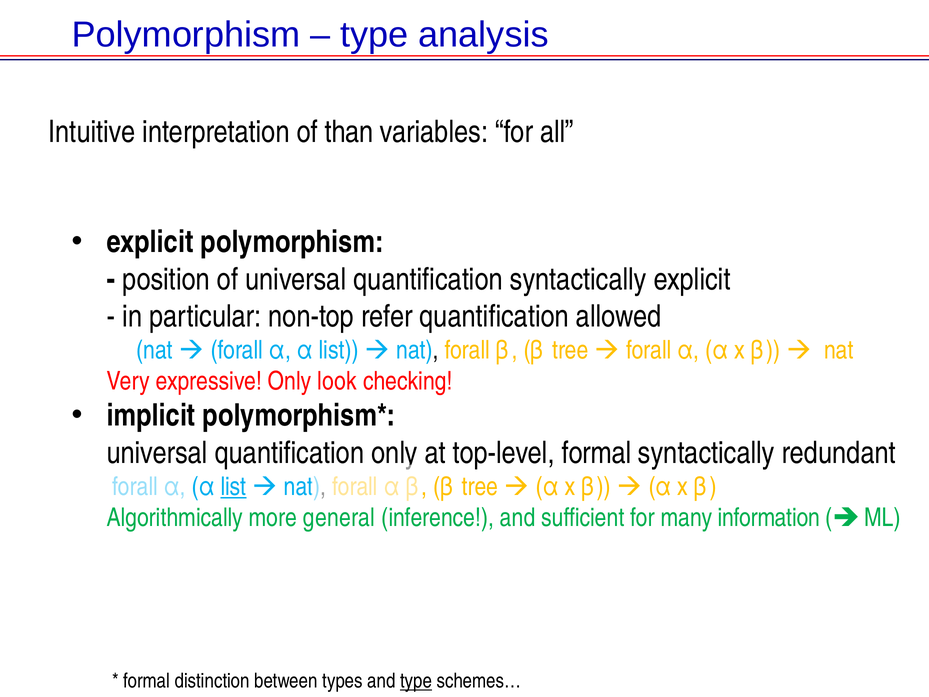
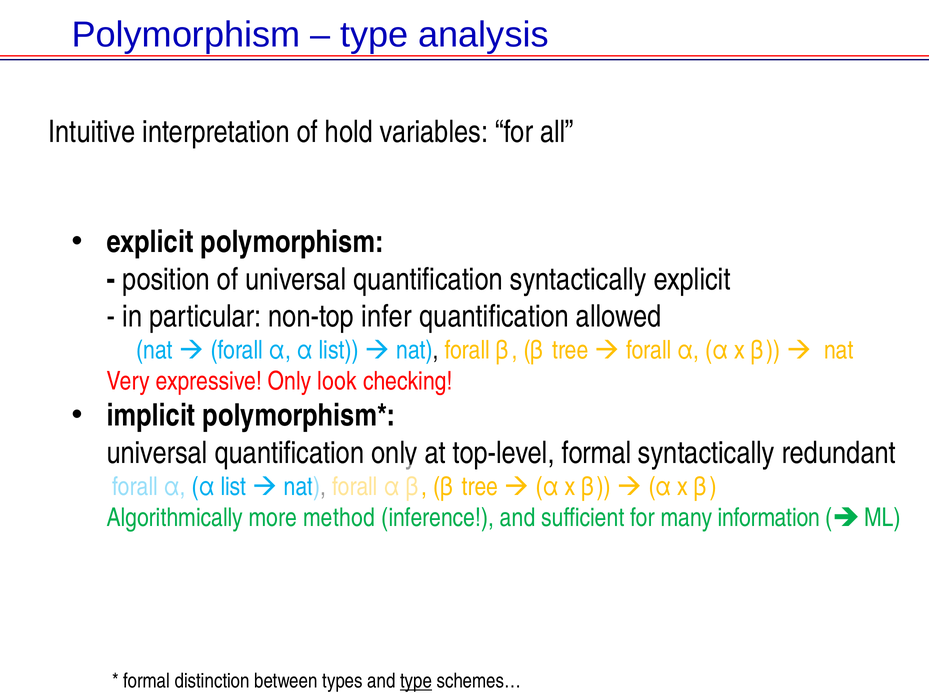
than: than -> hold
refer: refer -> infer
list at (233, 486) underline: present -> none
general: general -> method
